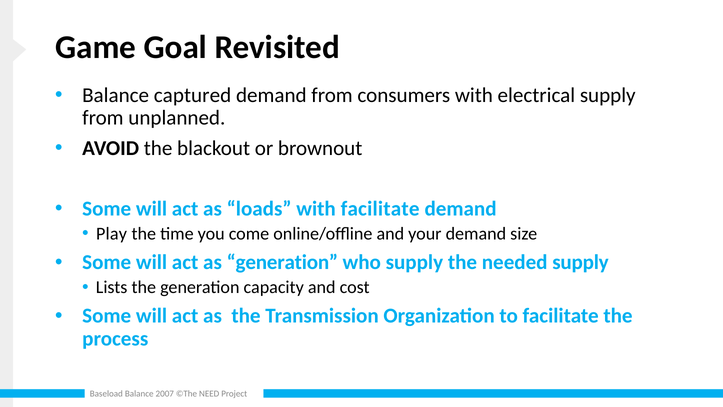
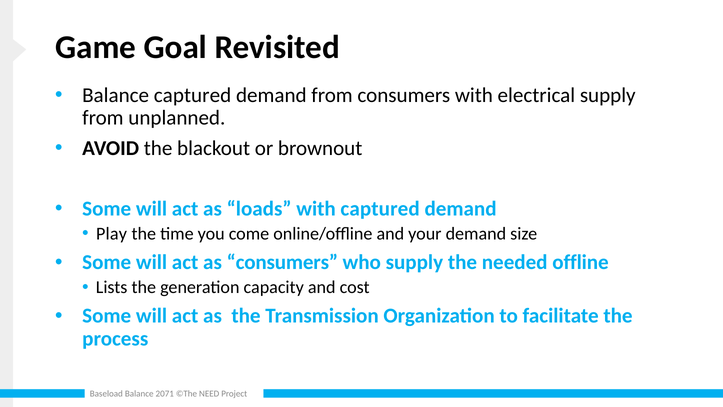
with facilitate: facilitate -> captured
as generation: generation -> consumers
needed supply: supply -> offline
2007: 2007 -> 2071
